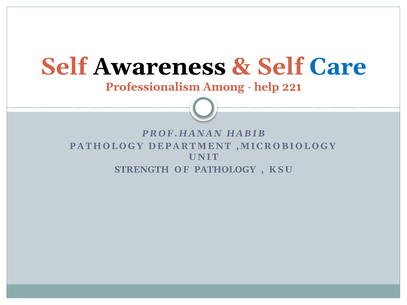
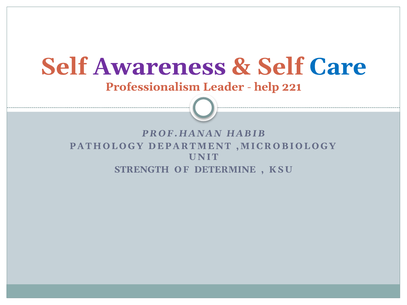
Awareness colour: black -> purple
Among: Among -> Leader
OF PATHOLOGY: PATHOLOGY -> DETERMINE
